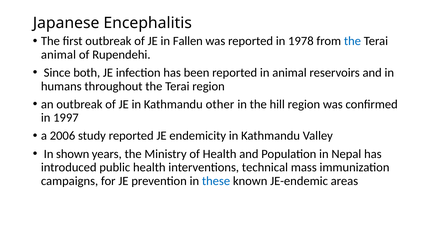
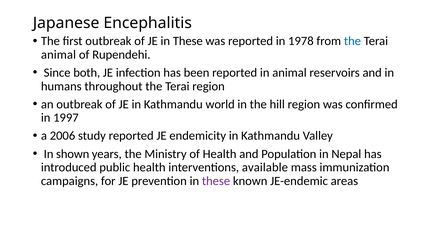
JE in Fallen: Fallen -> These
other: other -> world
technical: technical -> available
these at (216, 181) colour: blue -> purple
